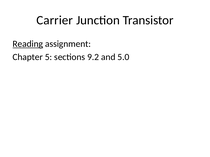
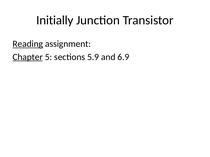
Carrier: Carrier -> Initially
Chapter underline: none -> present
9.2: 9.2 -> 5.9
5.0: 5.0 -> 6.9
